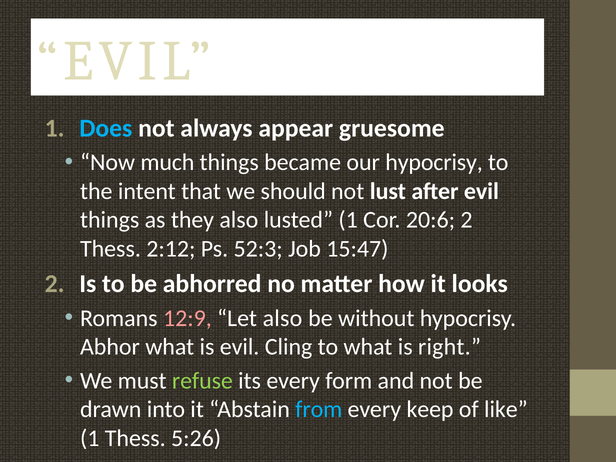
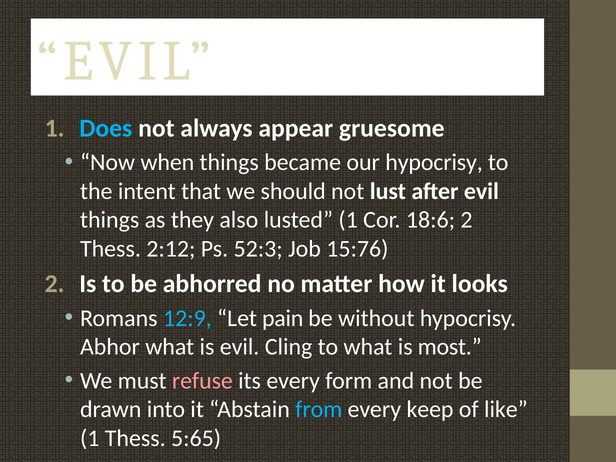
much: much -> when
20:6: 20:6 -> 18:6
15:47: 15:47 -> 15:76
12:9 colour: pink -> light blue
Let also: also -> pain
right: right -> most
refuse colour: light green -> pink
5:26: 5:26 -> 5:65
